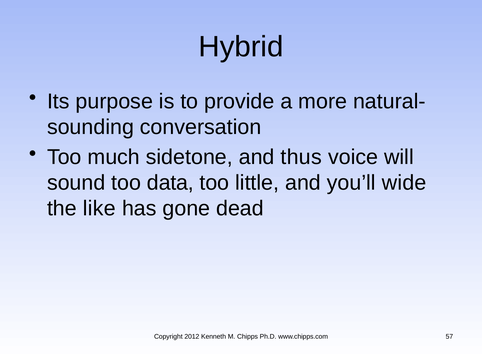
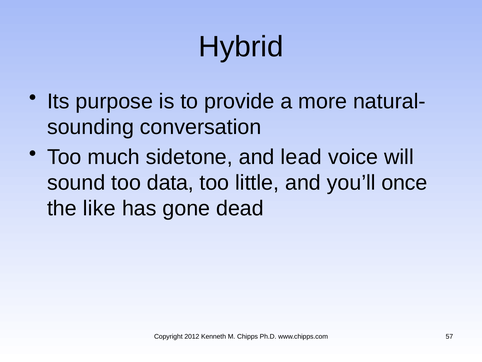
thus: thus -> lead
wide: wide -> once
